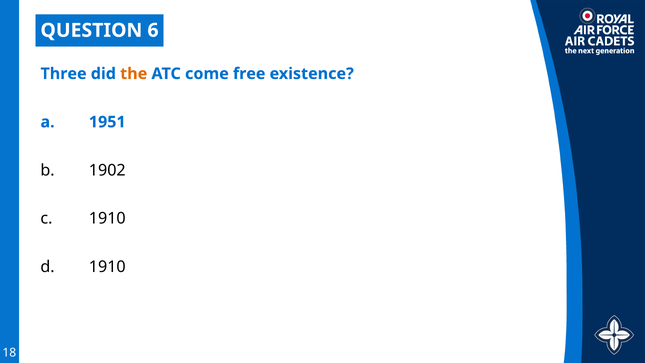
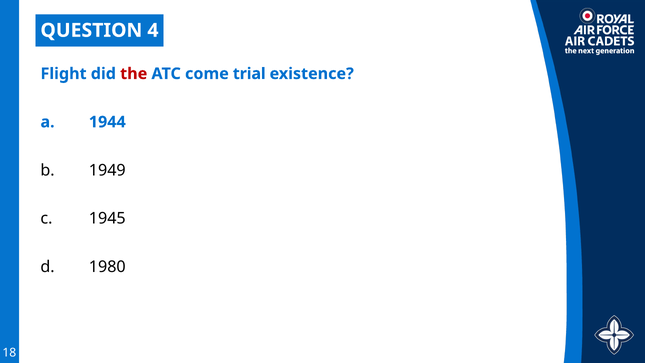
6: 6 -> 4
Three: Three -> Flight
the colour: orange -> red
free: free -> trial
1951: 1951 -> 1944
1902: 1902 -> 1949
c 1910: 1910 -> 1945
d 1910: 1910 -> 1980
